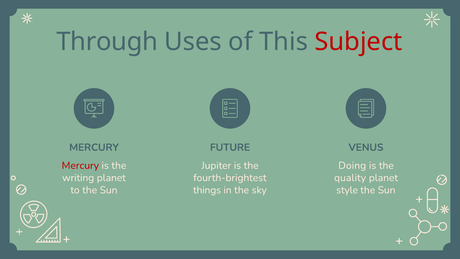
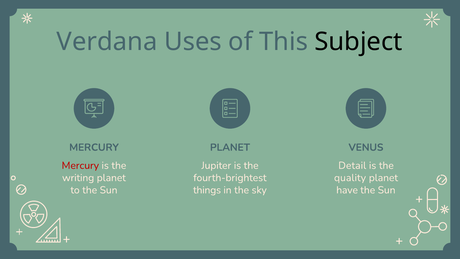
Through: Through -> Verdana
Subject colour: red -> black
FUTURE at (230, 147): FUTURE -> PLANET
Doing: Doing -> Detail
style: style -> have
